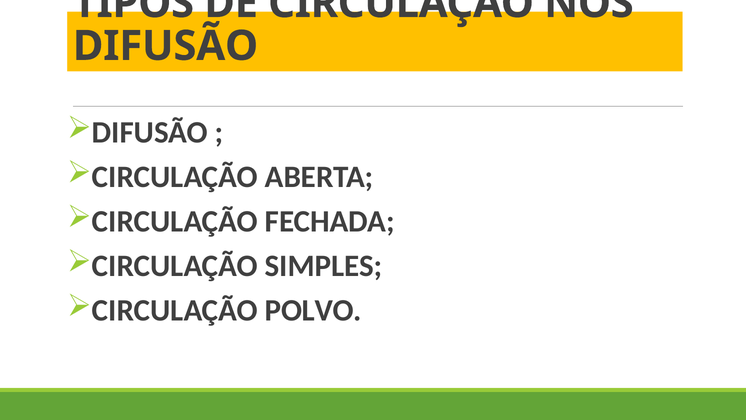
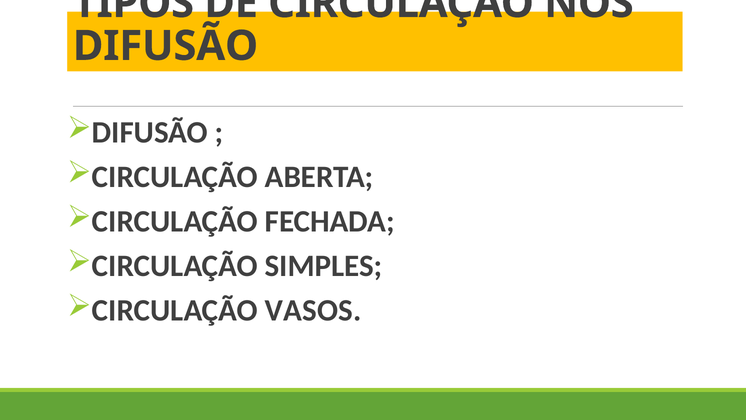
POLVO: POLVO -> VASOS
